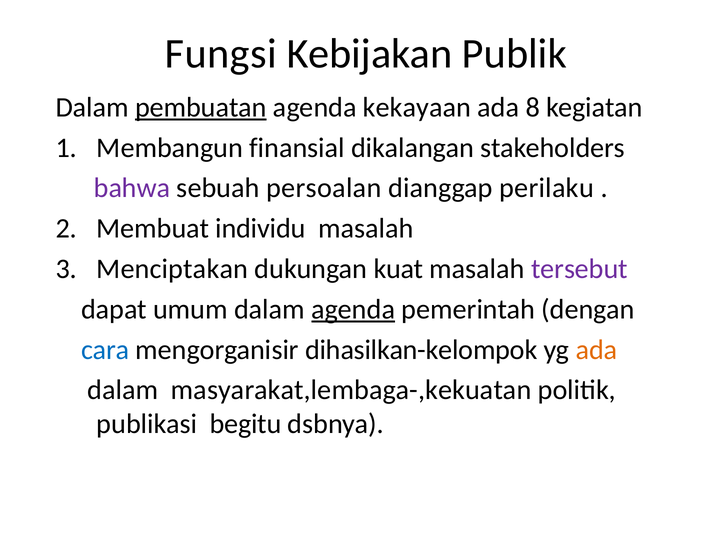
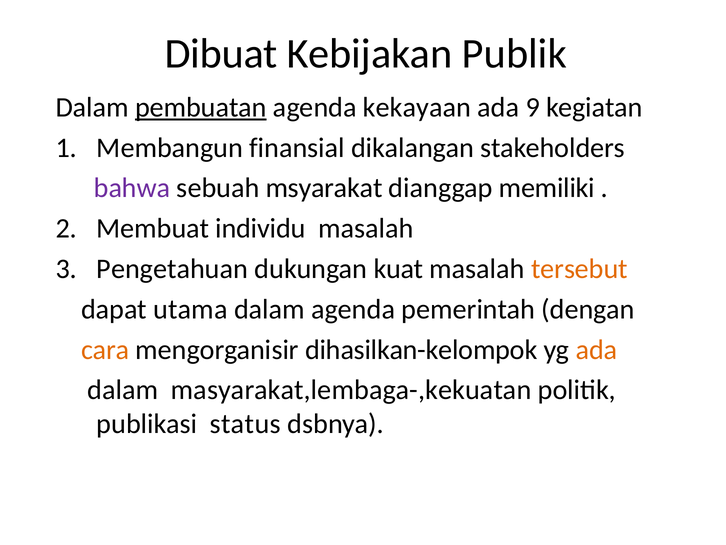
Fungsi: Fungsi -> Dibuat
8: 8 -> 9
persoalan: persoalan -> msyarakat
perilaku: perilaku -> memiliki
Menciptakan: Menciptakan -> Pengetahuan
tersebut colour: purple -> orange
umum: umum -> utama
agenda at (353, 309) underline: present -> none
cara colour: blue -> orange
begitu: begitu -> status
